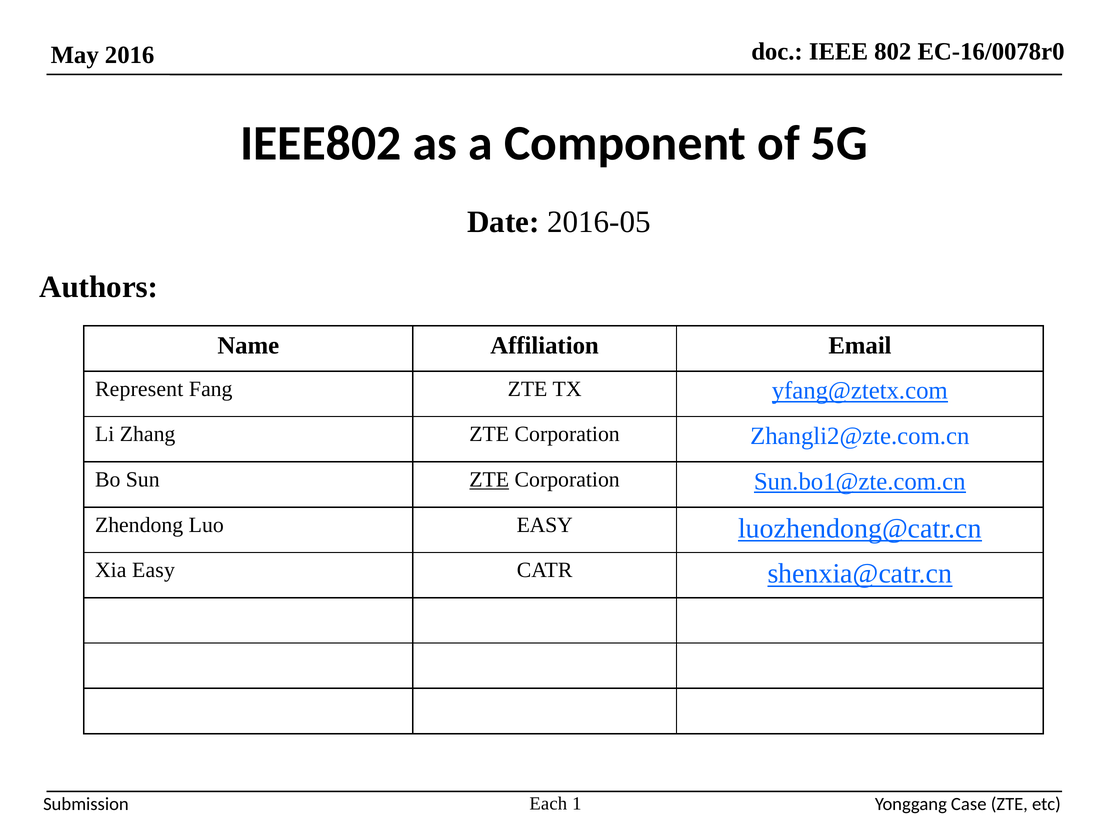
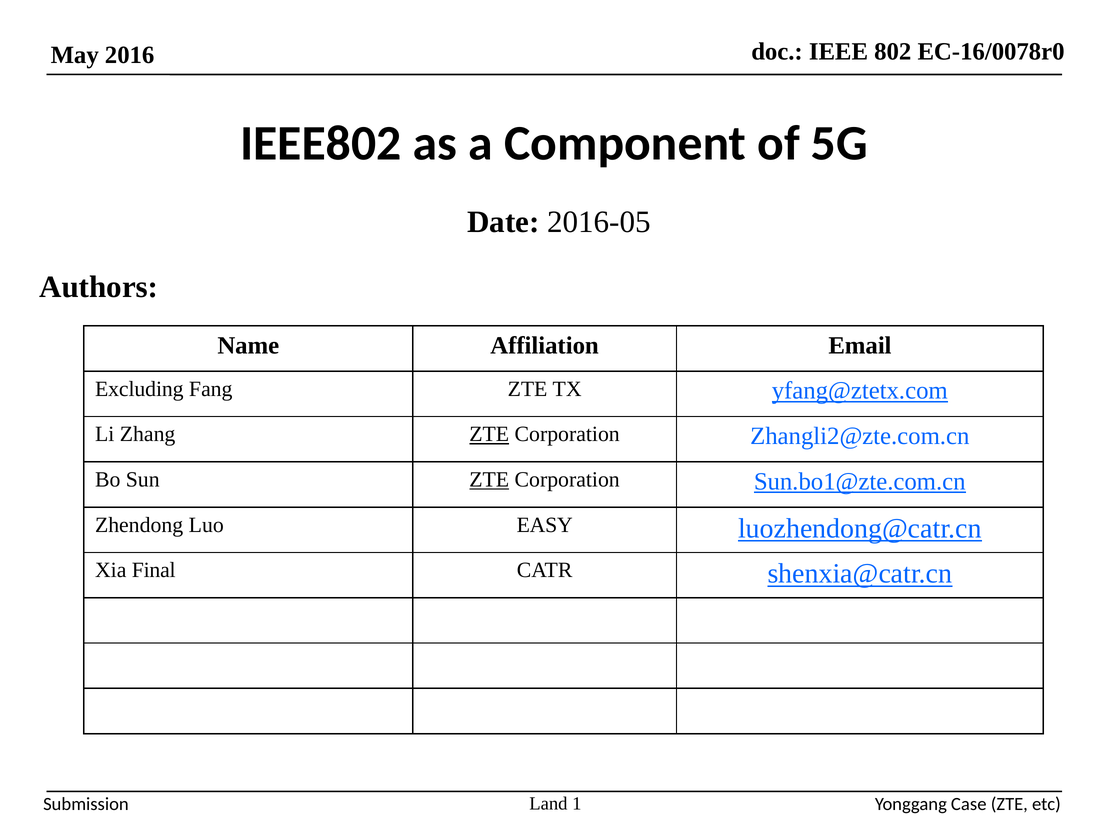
Represent: Represent -> Excluding
ZTE at (489, 435) underline: none -> present
Xia Easy: Easy -> Final
Each: Each -> Land
